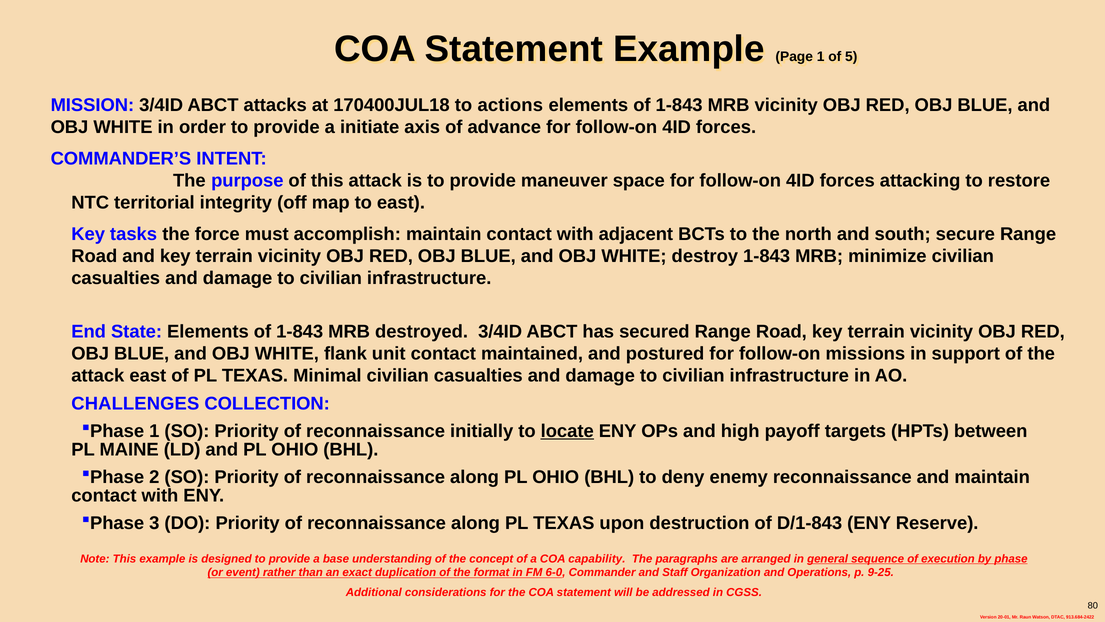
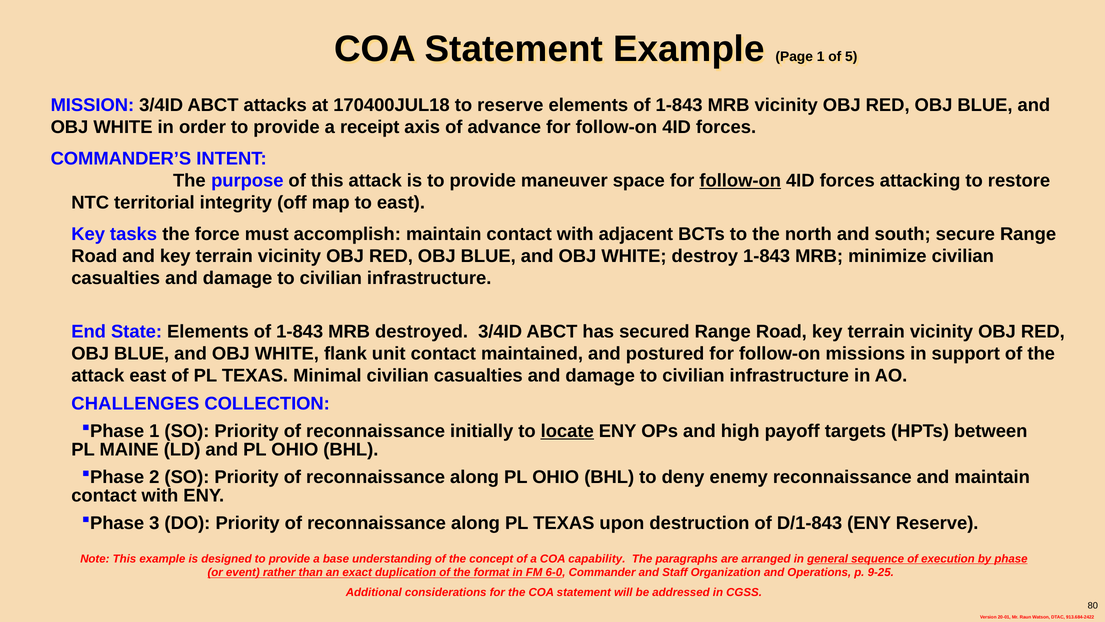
to actions: actions -> reserve
initiate: initiate -> receipt
follow-on at (740, 180) underline: none -> present
